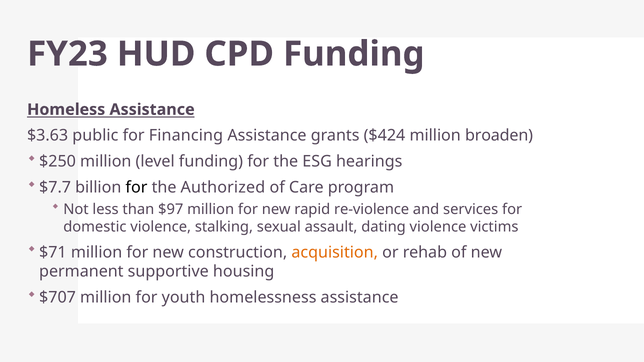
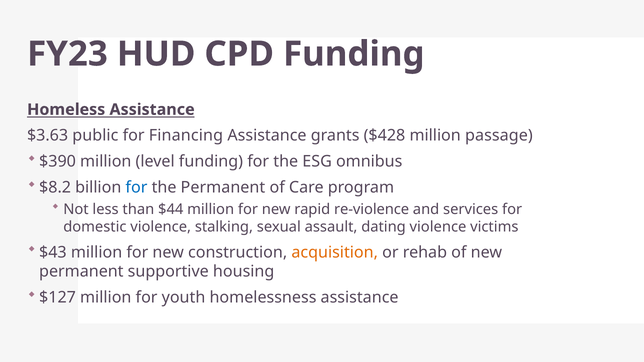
$424: $424 -> $428
broaden: broaden -> passage
$250: $250 -> $390
hearings: hearings -> omnibus
$7.7: $7.7 -> $8.2
for at (136, 188) colour: black -> blue
the Authorized: Authorized -> Permanent
$97: $97 -> $44
$71: $71 -> $43
$707: $707 -> $127
